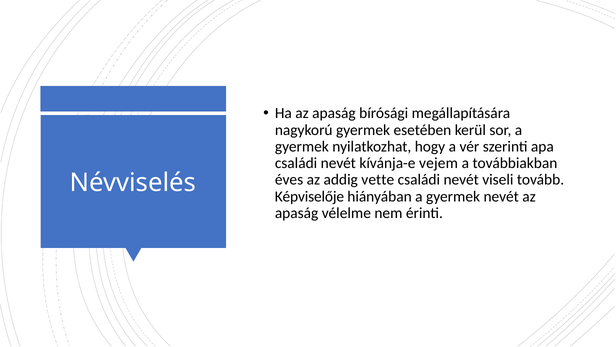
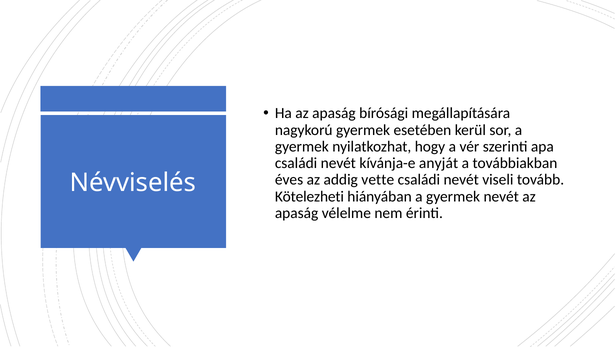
vejem: vejem -> anyját
Képviselője: Képviselője -> Kötelezheti
